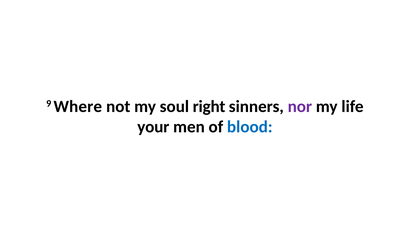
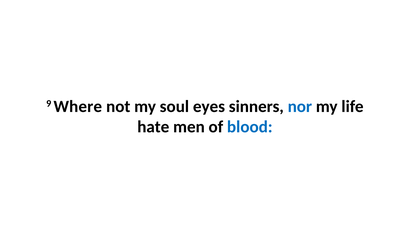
right: right -> eyes
nor colour: purple -> blue
your: your -> hate
